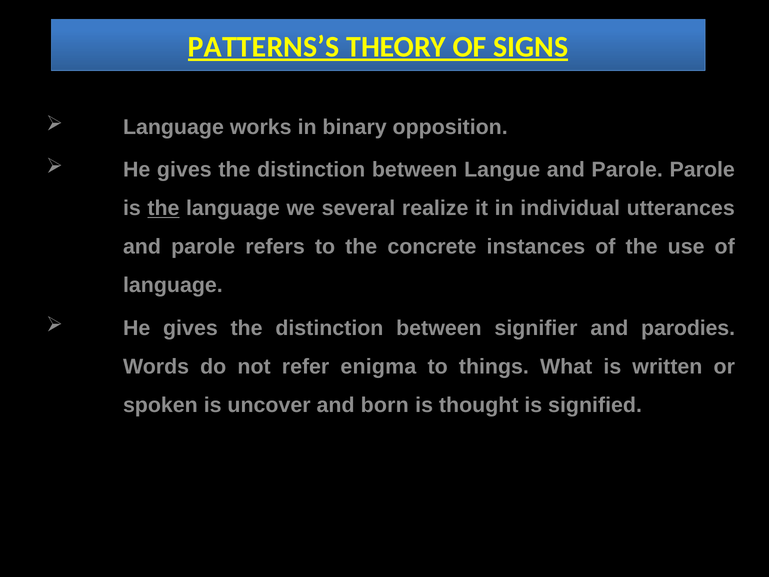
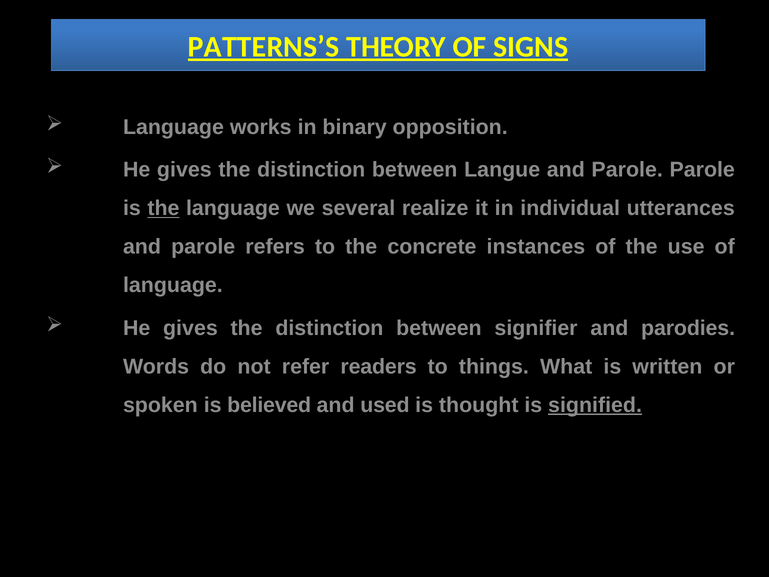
enigma: enigma -> readers
uncover: uncover -> believed
born: born -> used
signified underline: none -> present
